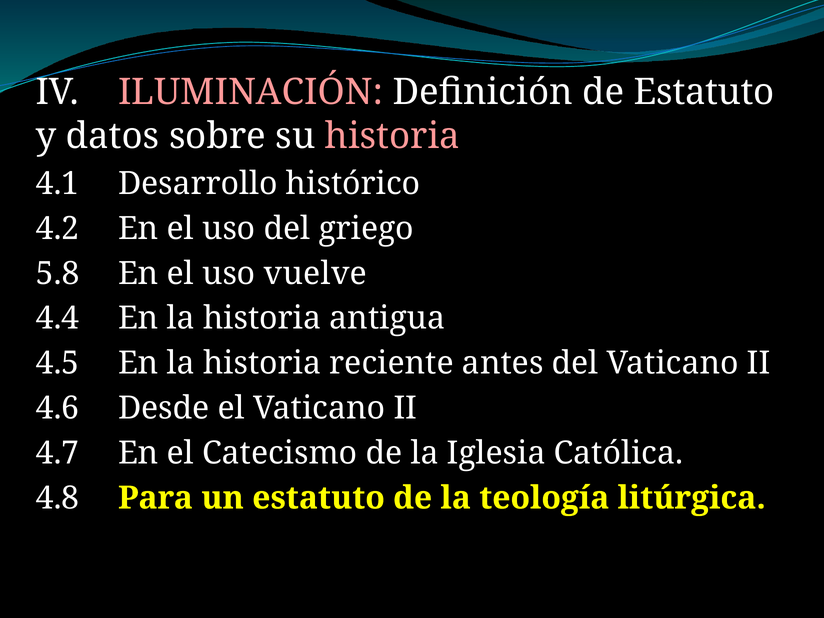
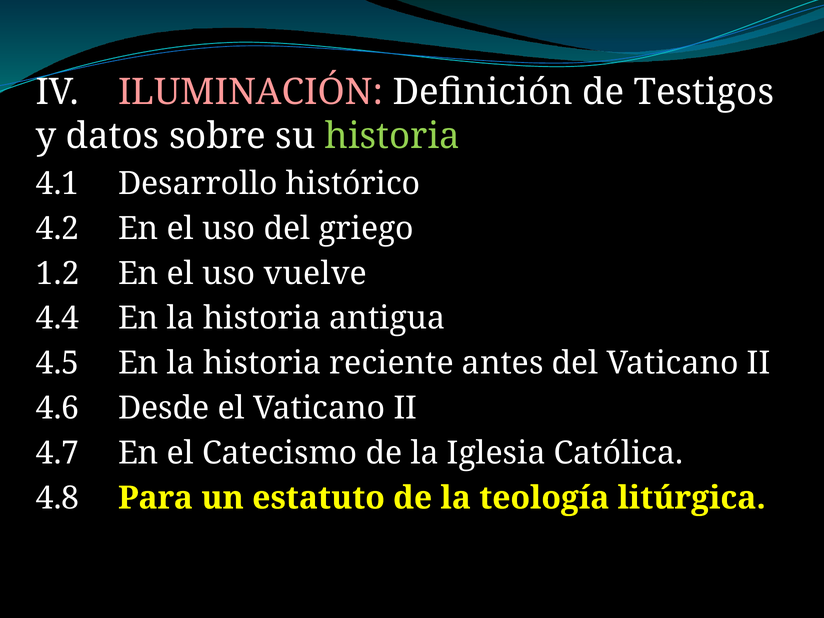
de Estatuto: Estatuto -> Testigos
historia at (392, 136) colour: pink -> light green
5.8: 5.8 -> 1.2
